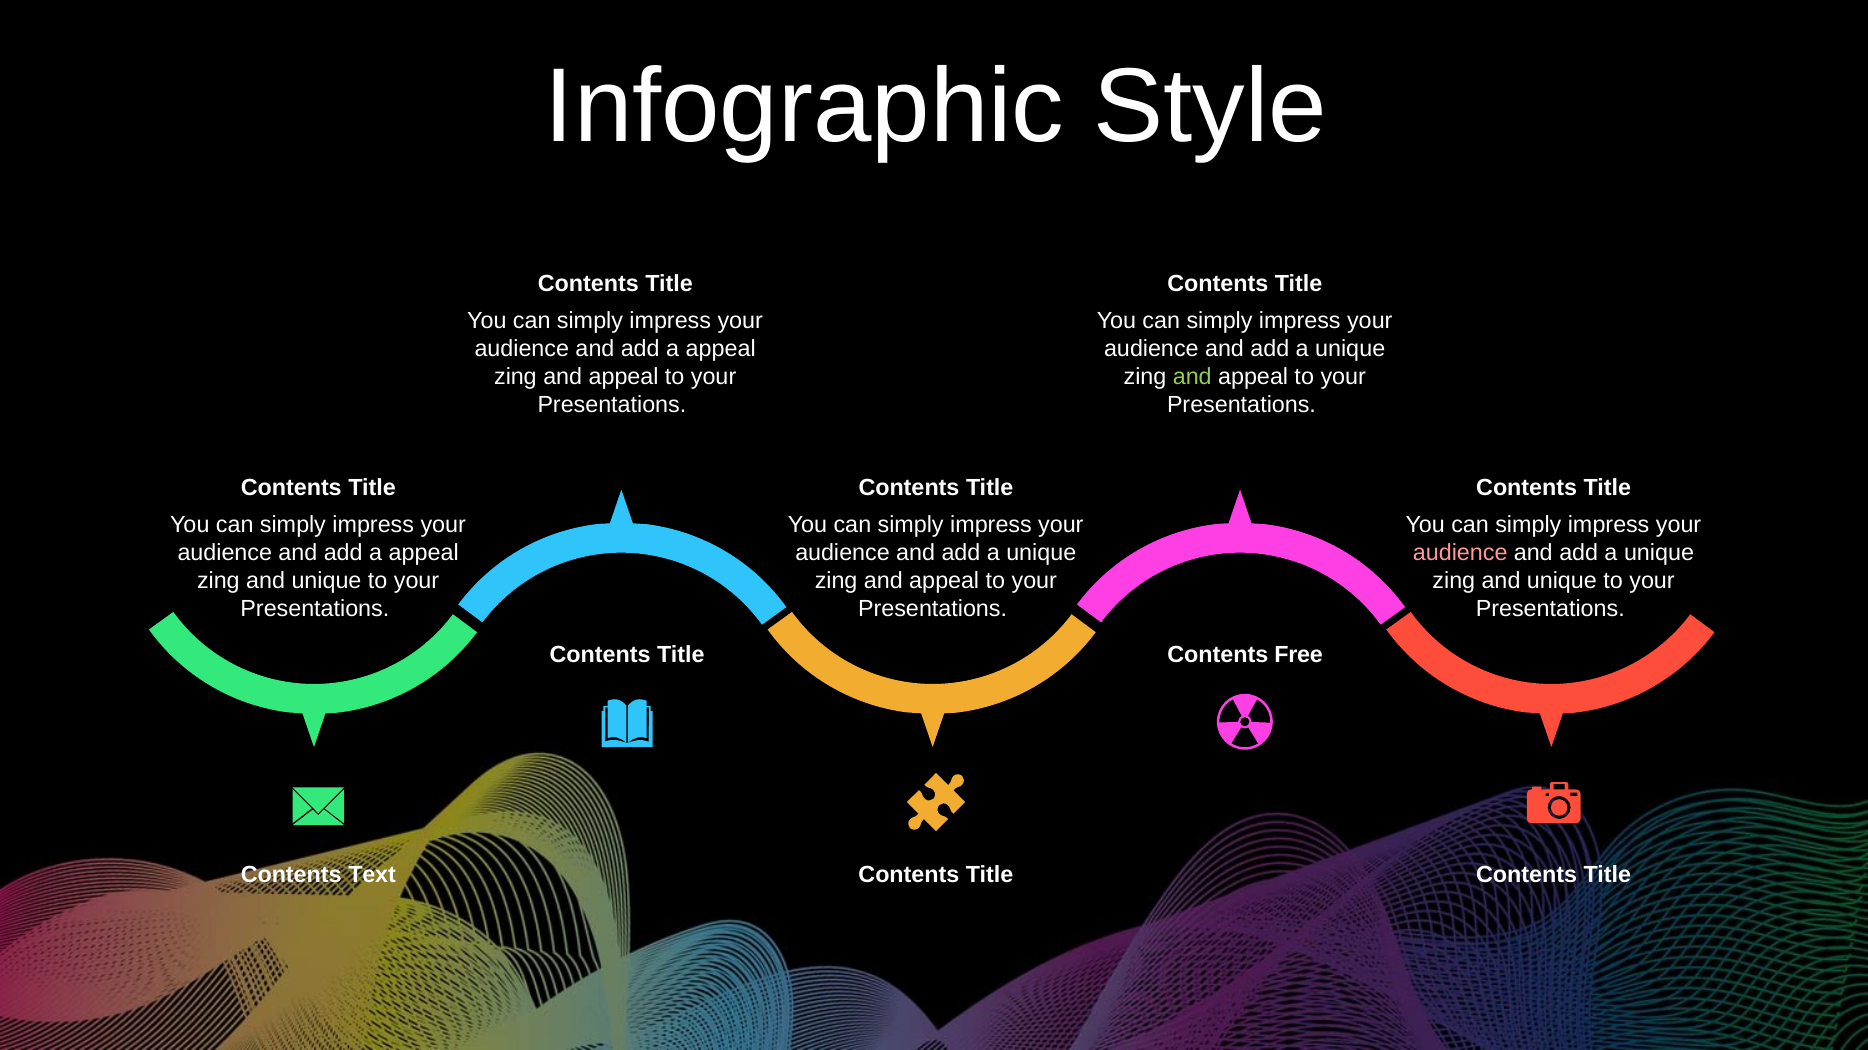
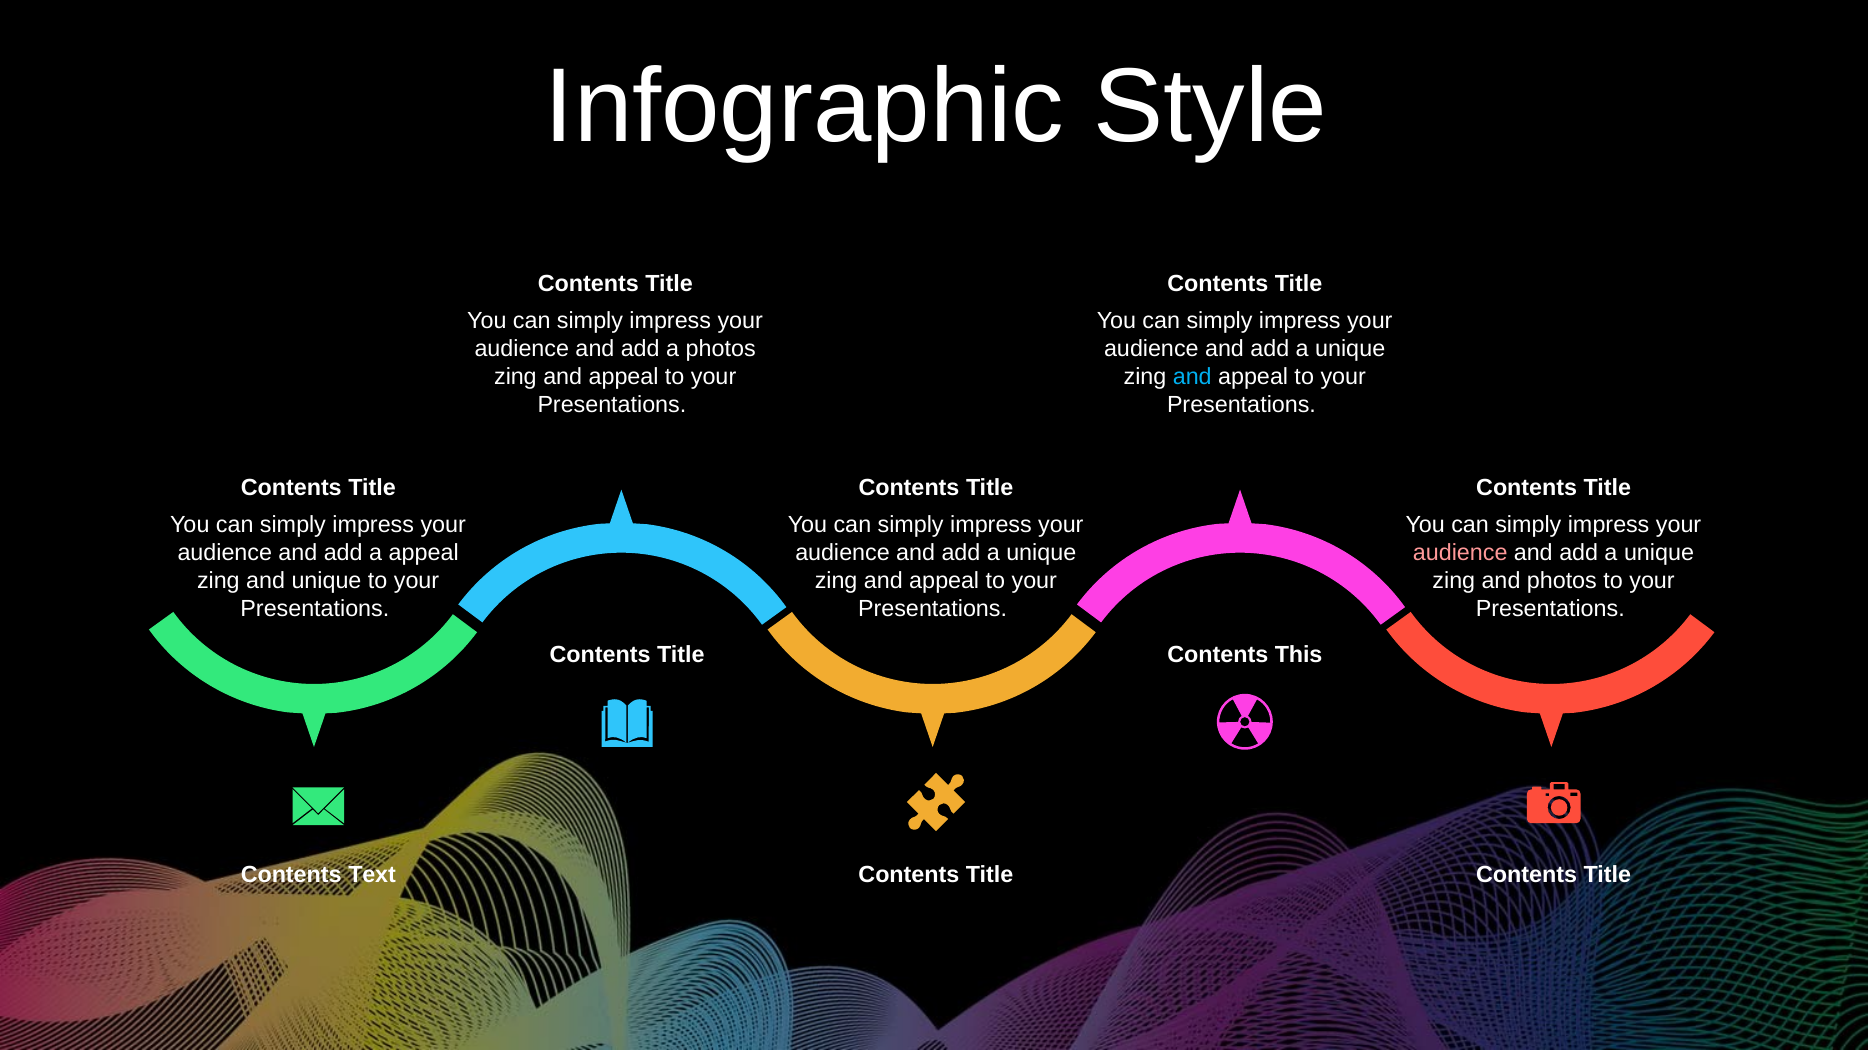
appeal at (721, 349): appeal -> photos
and at (1192, 377) colour: light green -> light blue
unique at (1562, 581): unique -> photos
Free: Free -> This
